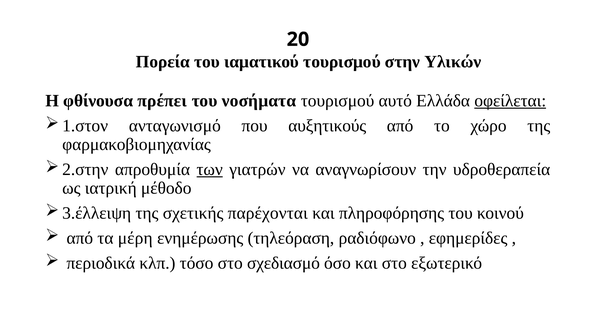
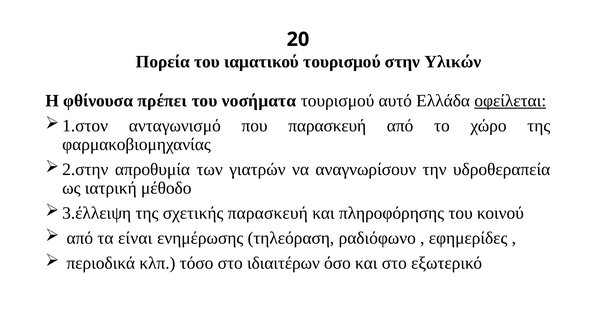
που αυξητικούς: αυξητικούς -> παρασκευή
των underline: present -> none
σχετικής παρέχονται: παρέχονται -> παρασκευή
μέρη: μέρη -> είναι
σχεδιασμό: σχεδιασμό -> ιδιαιτέρων
